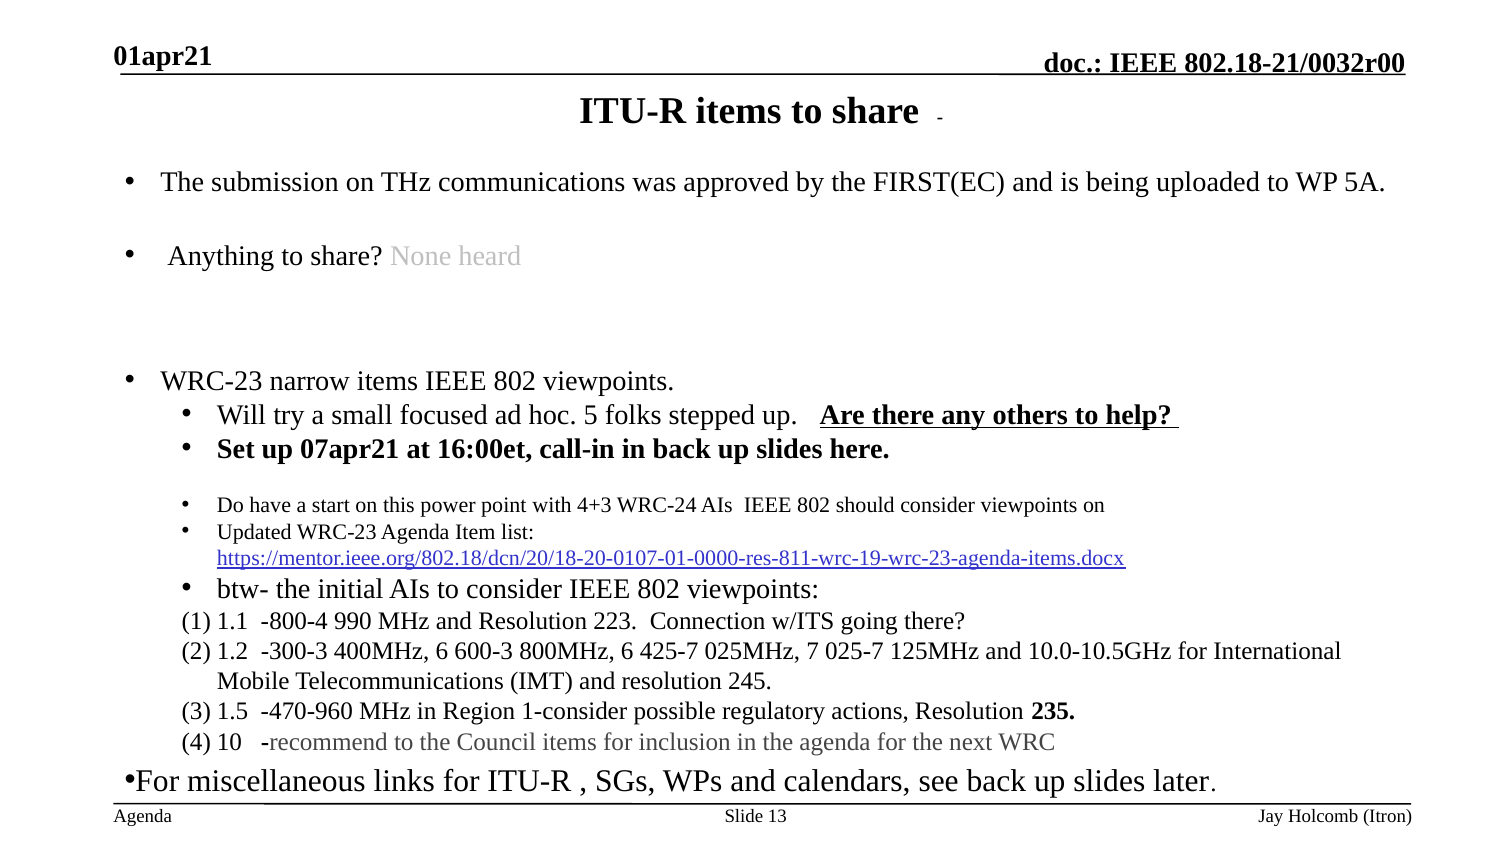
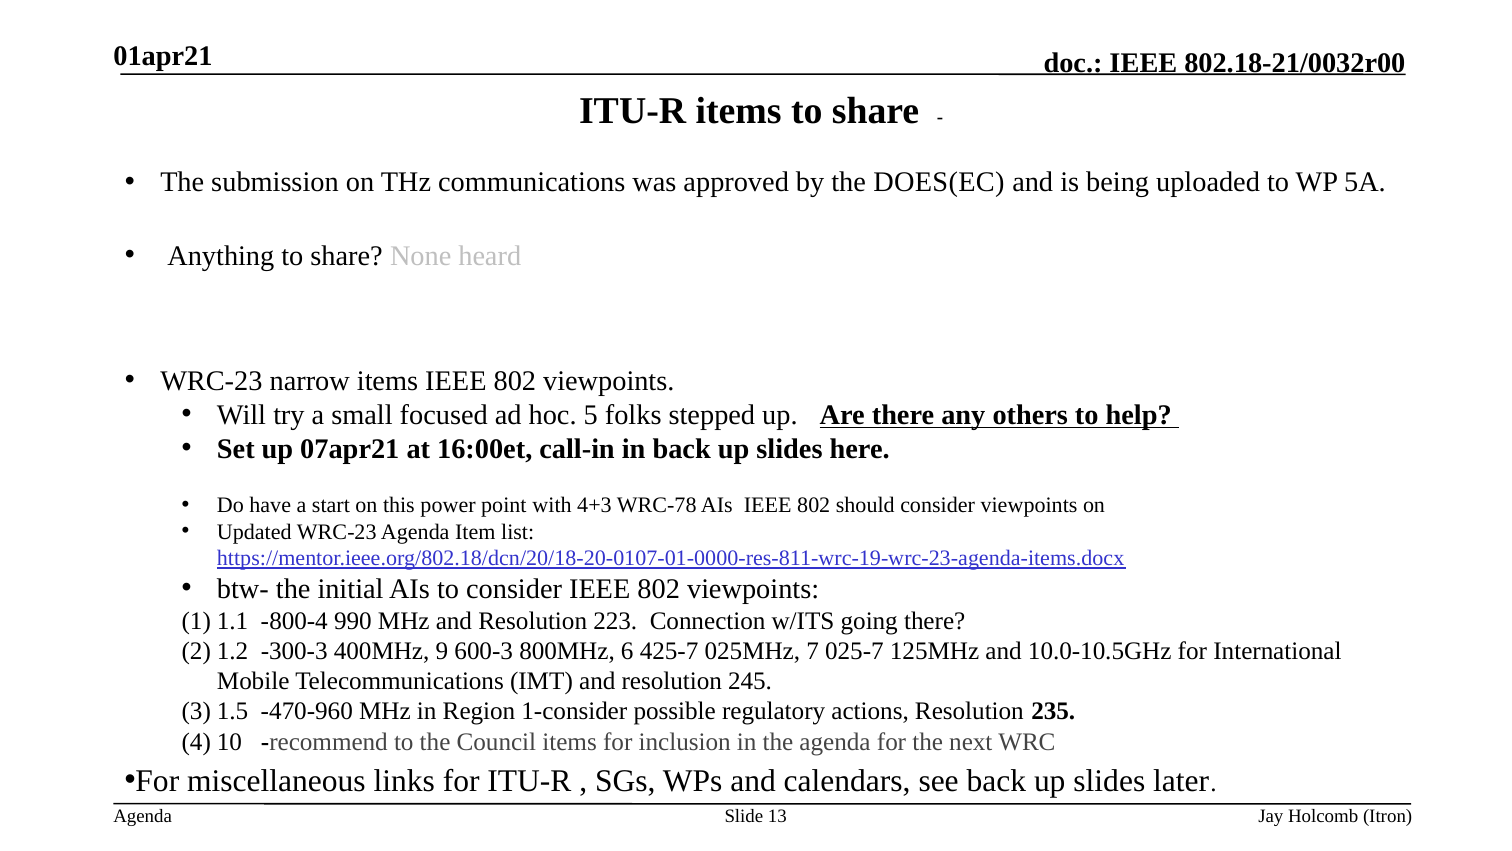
FIRST(EC: FIRST(EC -> DOES(EC
WRC-24: WRC-24 -> WRC-78
400MHz 6: 6 -> 9
